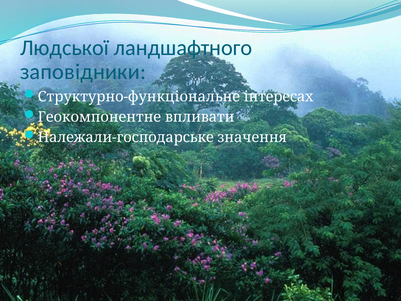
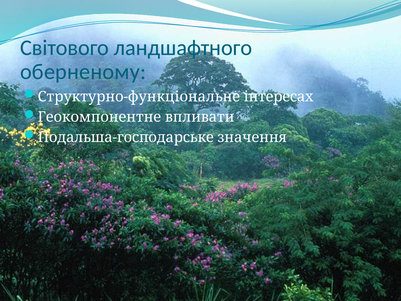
Людської: Людської -> Світового
заповідники: заповідники -> оберненому
Належали-господарське: Належали-господарське -> Подальша-господарське
